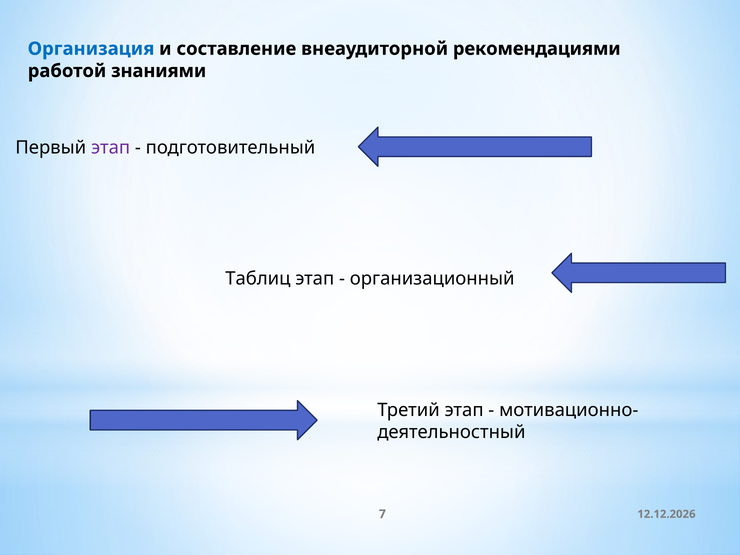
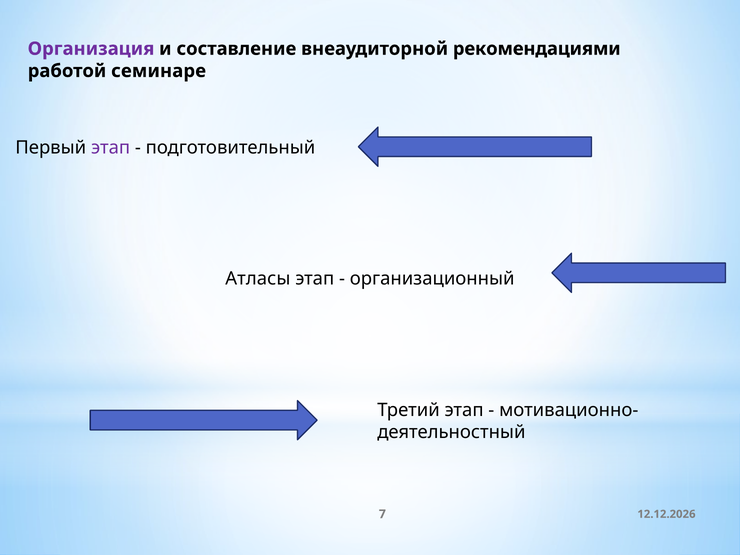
Организация colour: blue -> purple
знаниями: знаниями -> семинаре
Таблиц: Таблиц -> Атласы
